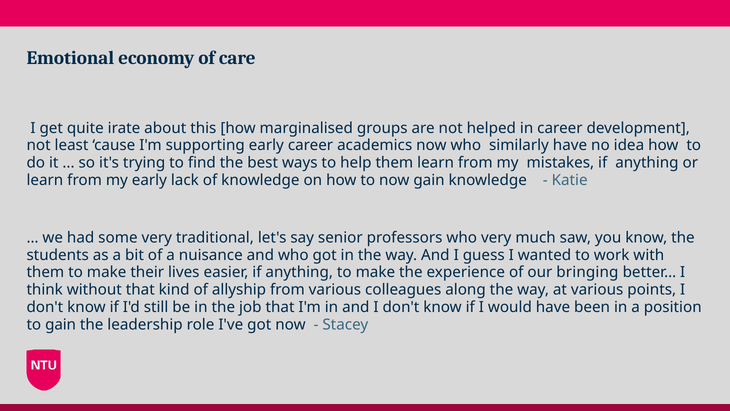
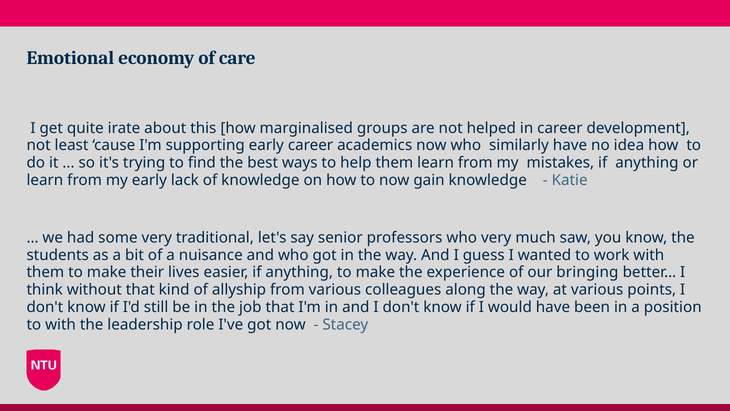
to gain: gain -> with
